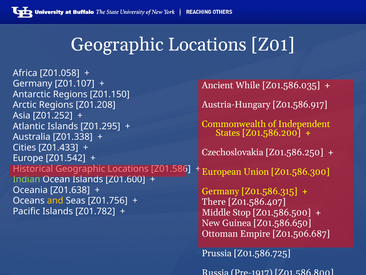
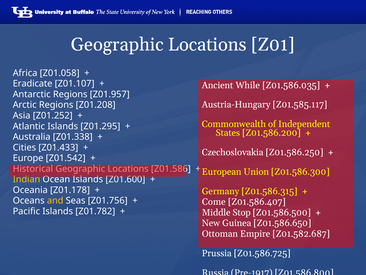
Germany at (33, 84): Germany -> Eradicate
Z01.150: Z01.150 -> Z01.957
Z01.586.917: Z01.586.917 -> Z01.585.117
Indian colour: light green -> yellow
Z01.638: Z01.638 -> Z01.178
There: There -> Come
Z01.506.687: Z01.506.687 -> Z01.582.687
